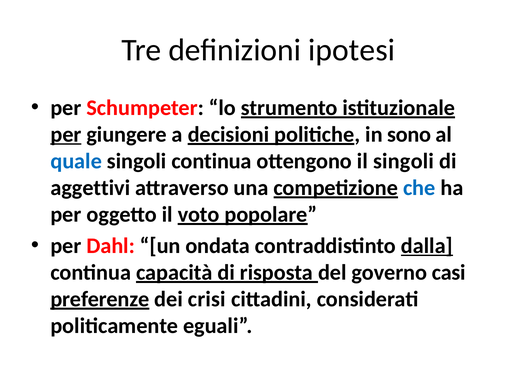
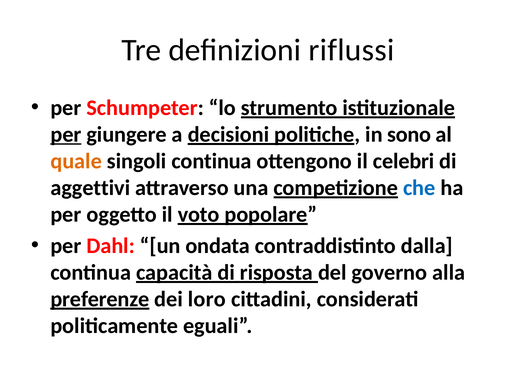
ipotesi: ipotesi -> riflussi
quale colour: blue -> orange
il singoli: singoli -> celebri
dalla underline: present -> none
casi: casi -> alla
crisi: crisi -> loro
